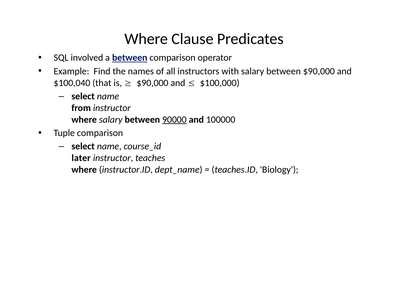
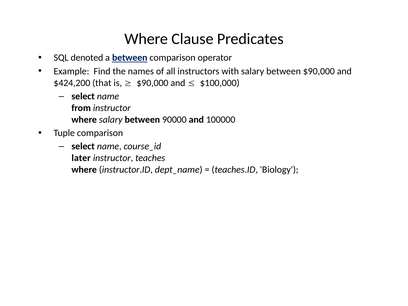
involved: involved -> denoted
$100,040: $100,040 -> $424,200
90000 underline: present -> none
